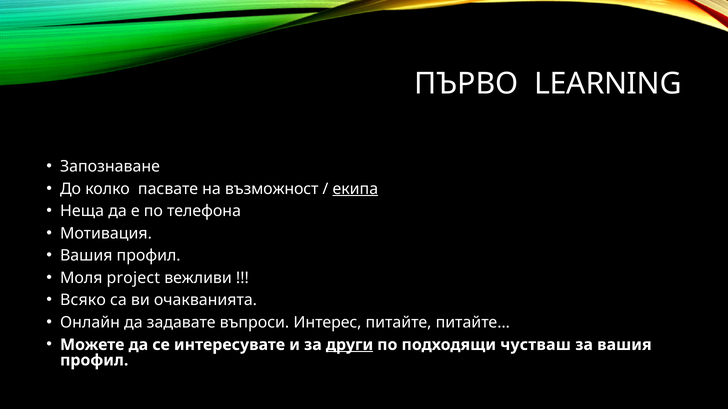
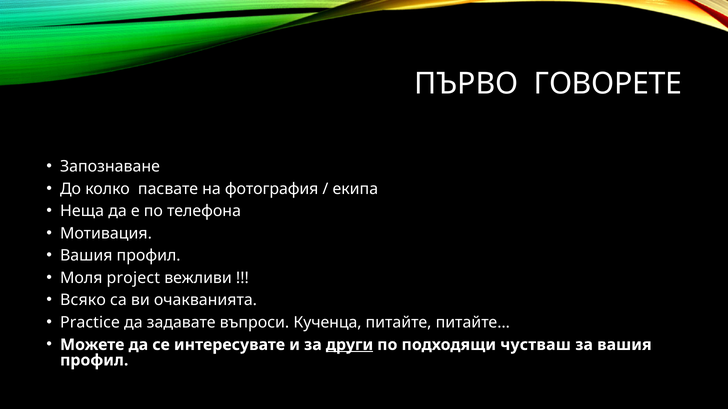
LEARNING: LEARNING -> ГОВОРЕТЕ
възможност: възможност -> фотография
екипа underline: present -> none
Онлайн: Онлайн -> Practice
Интерес: Интерес -> Кученца
